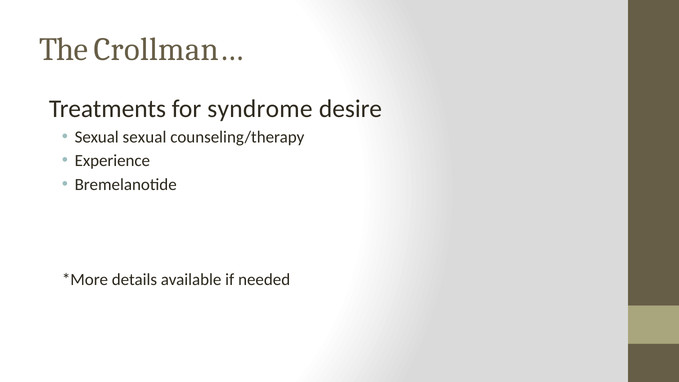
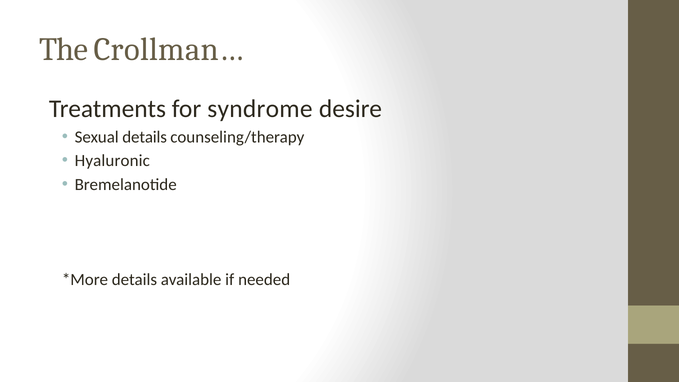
Sexual sexual: sexual -> details
Experience: Experience -> Hyaluronic
